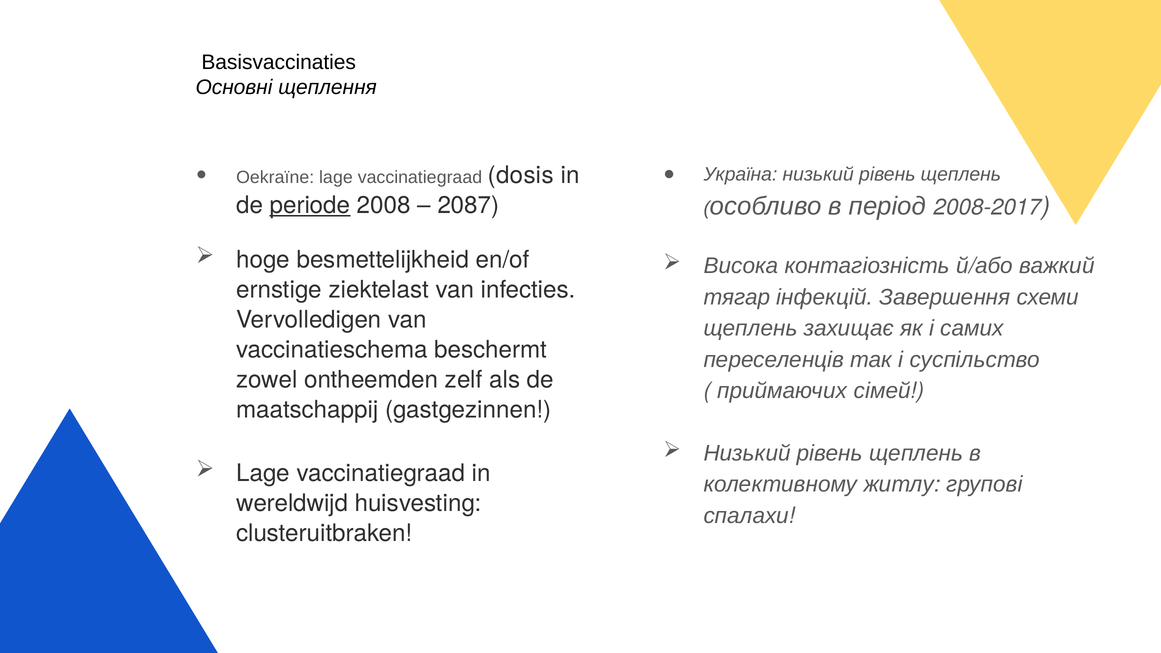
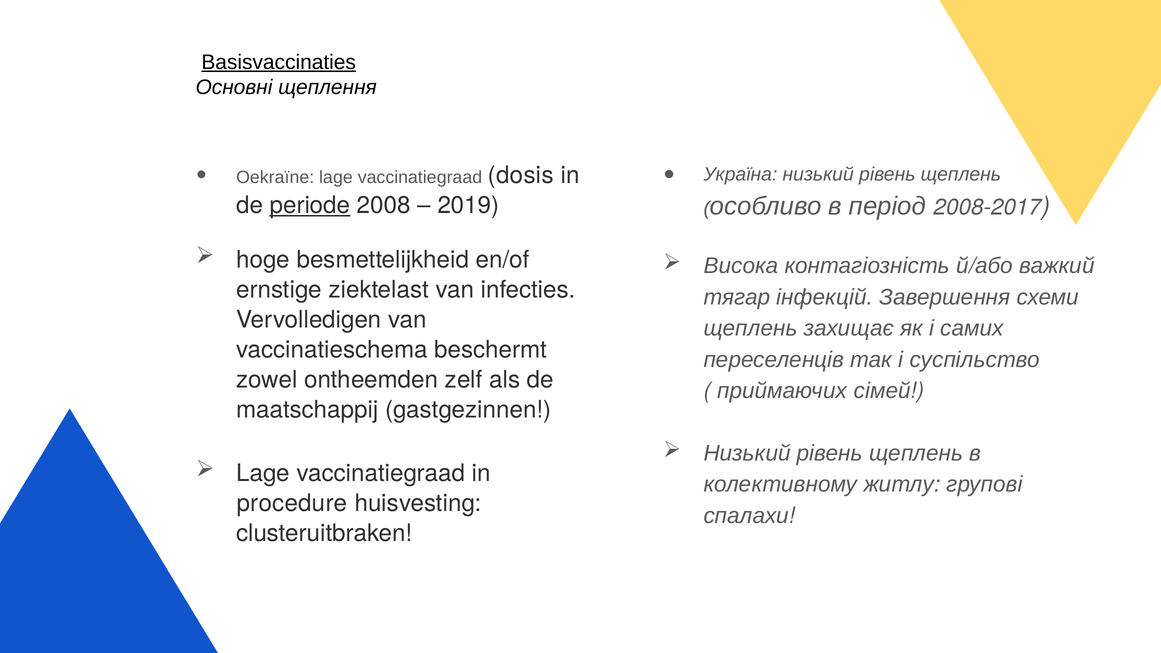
Basisvaccinaties underline: none -> present
2087: 2087 -> 2019
wereldwijd: wereldwijd -> procedure
